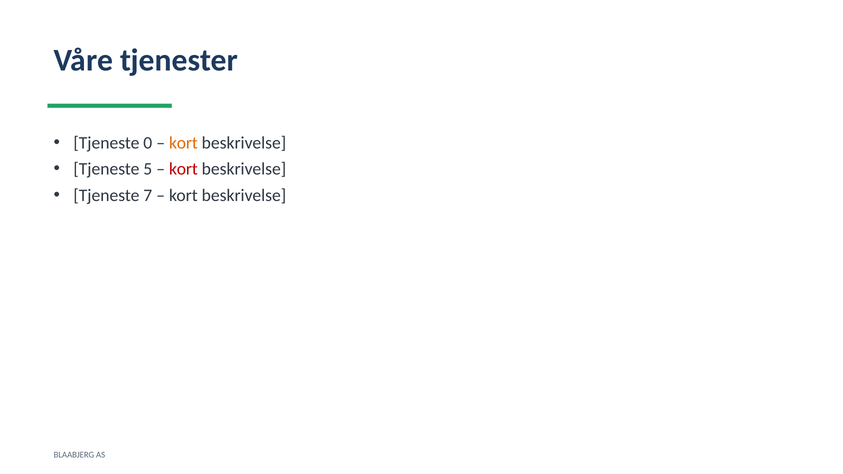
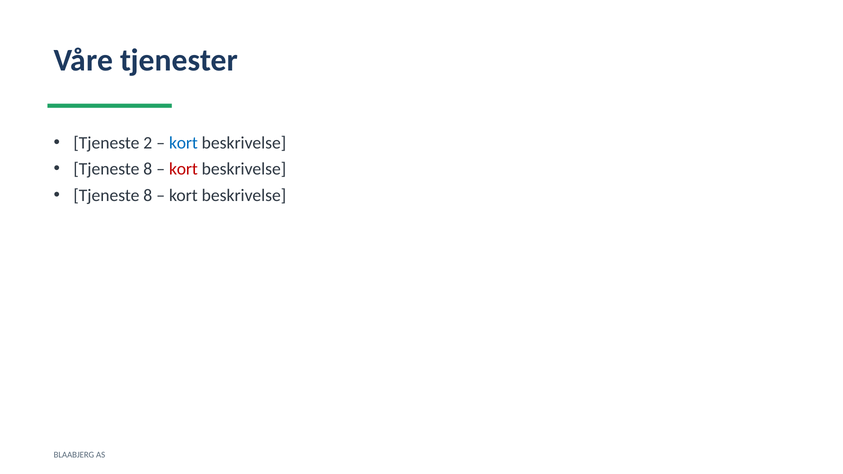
0: 0 -> 2
kort at (183, 143) colour: orange -> blue
5 at (148, 169): 5 -> 8
7 at (148, 195): 7 -> 8
